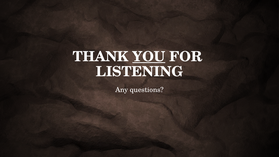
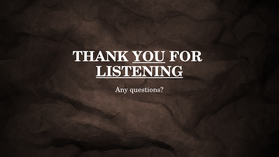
LISTENING underline: none -> present
